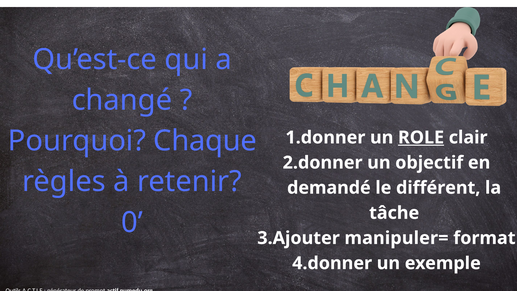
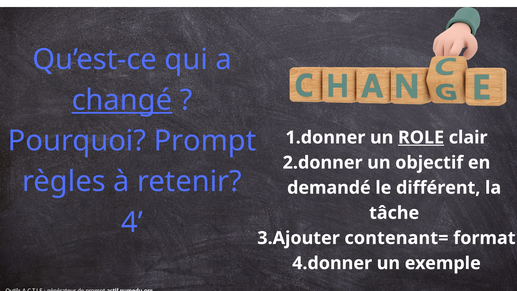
changé underline: none -> present
Pourquoi Chaque: Chaque -> Prompt
0: 0 -> 4
manipuler=: manipuler= -> contenant=
